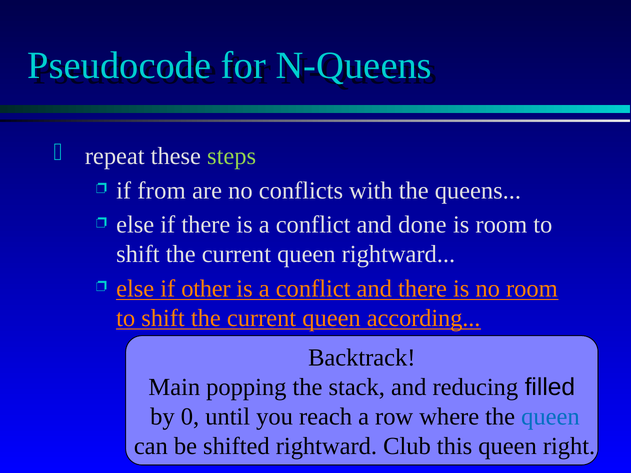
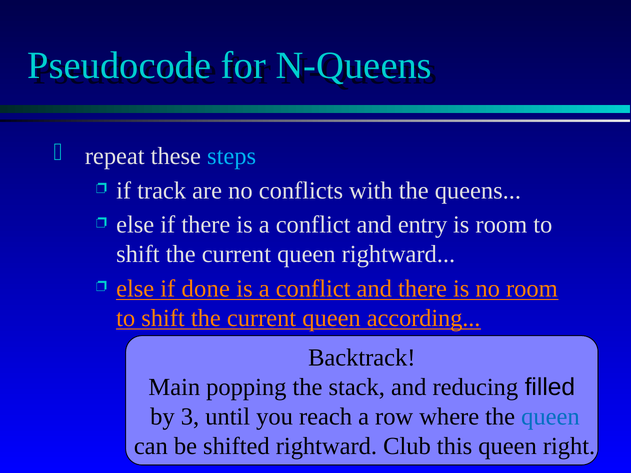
steps colour: light green -> light blue
from: from -> track
done: done -> entry
other: other -> done
0: 0 -> 3
